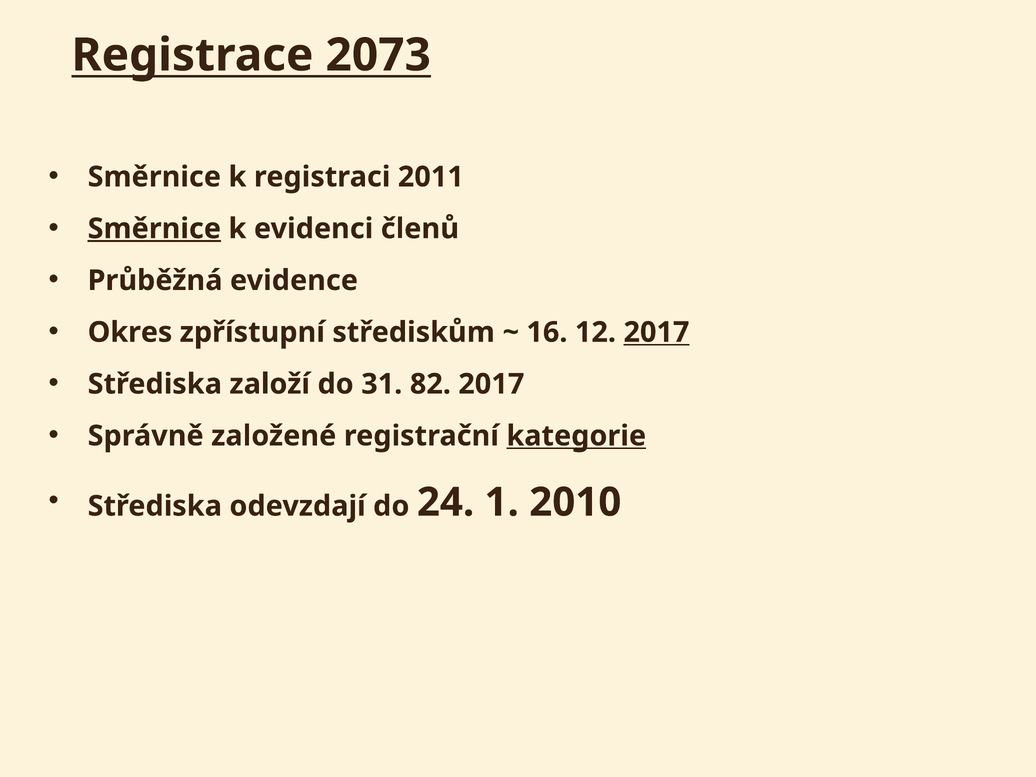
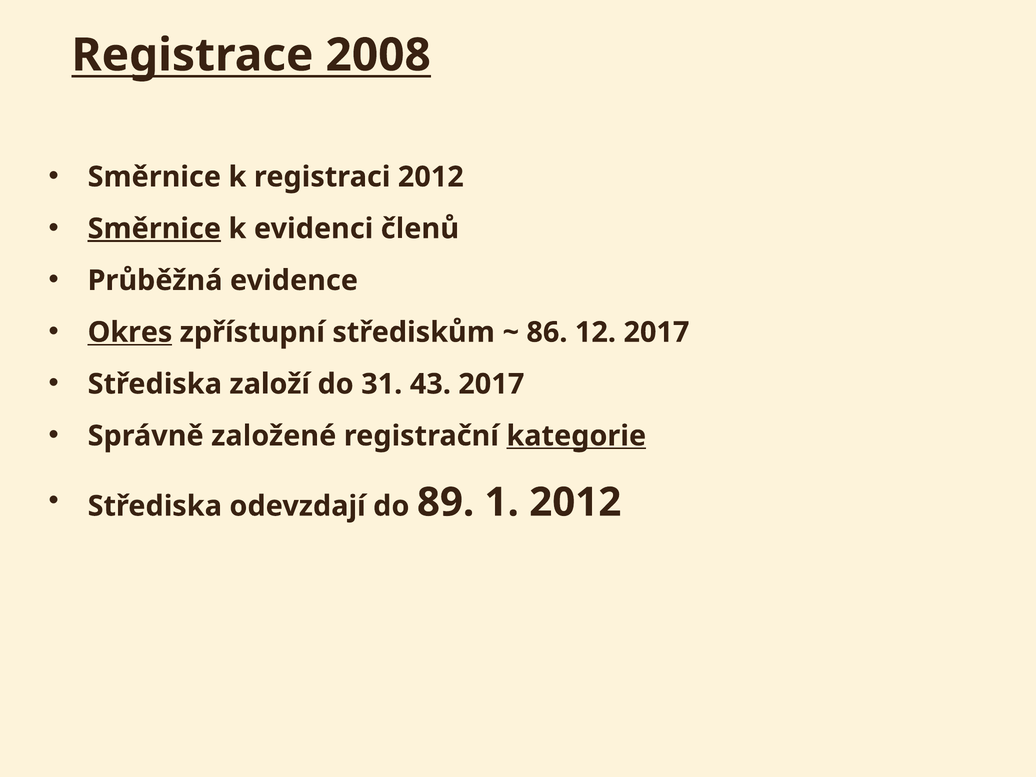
2073: 2073 -> 2008
registraci 2011: 2011 -> 2012
Okres underline: none -> present
16: 16 -> 86
2017 at (656, 332) underline: present -> none
82: 82 -> 43
24: 24 -> 89
1 2010: 2010 -> 2012
